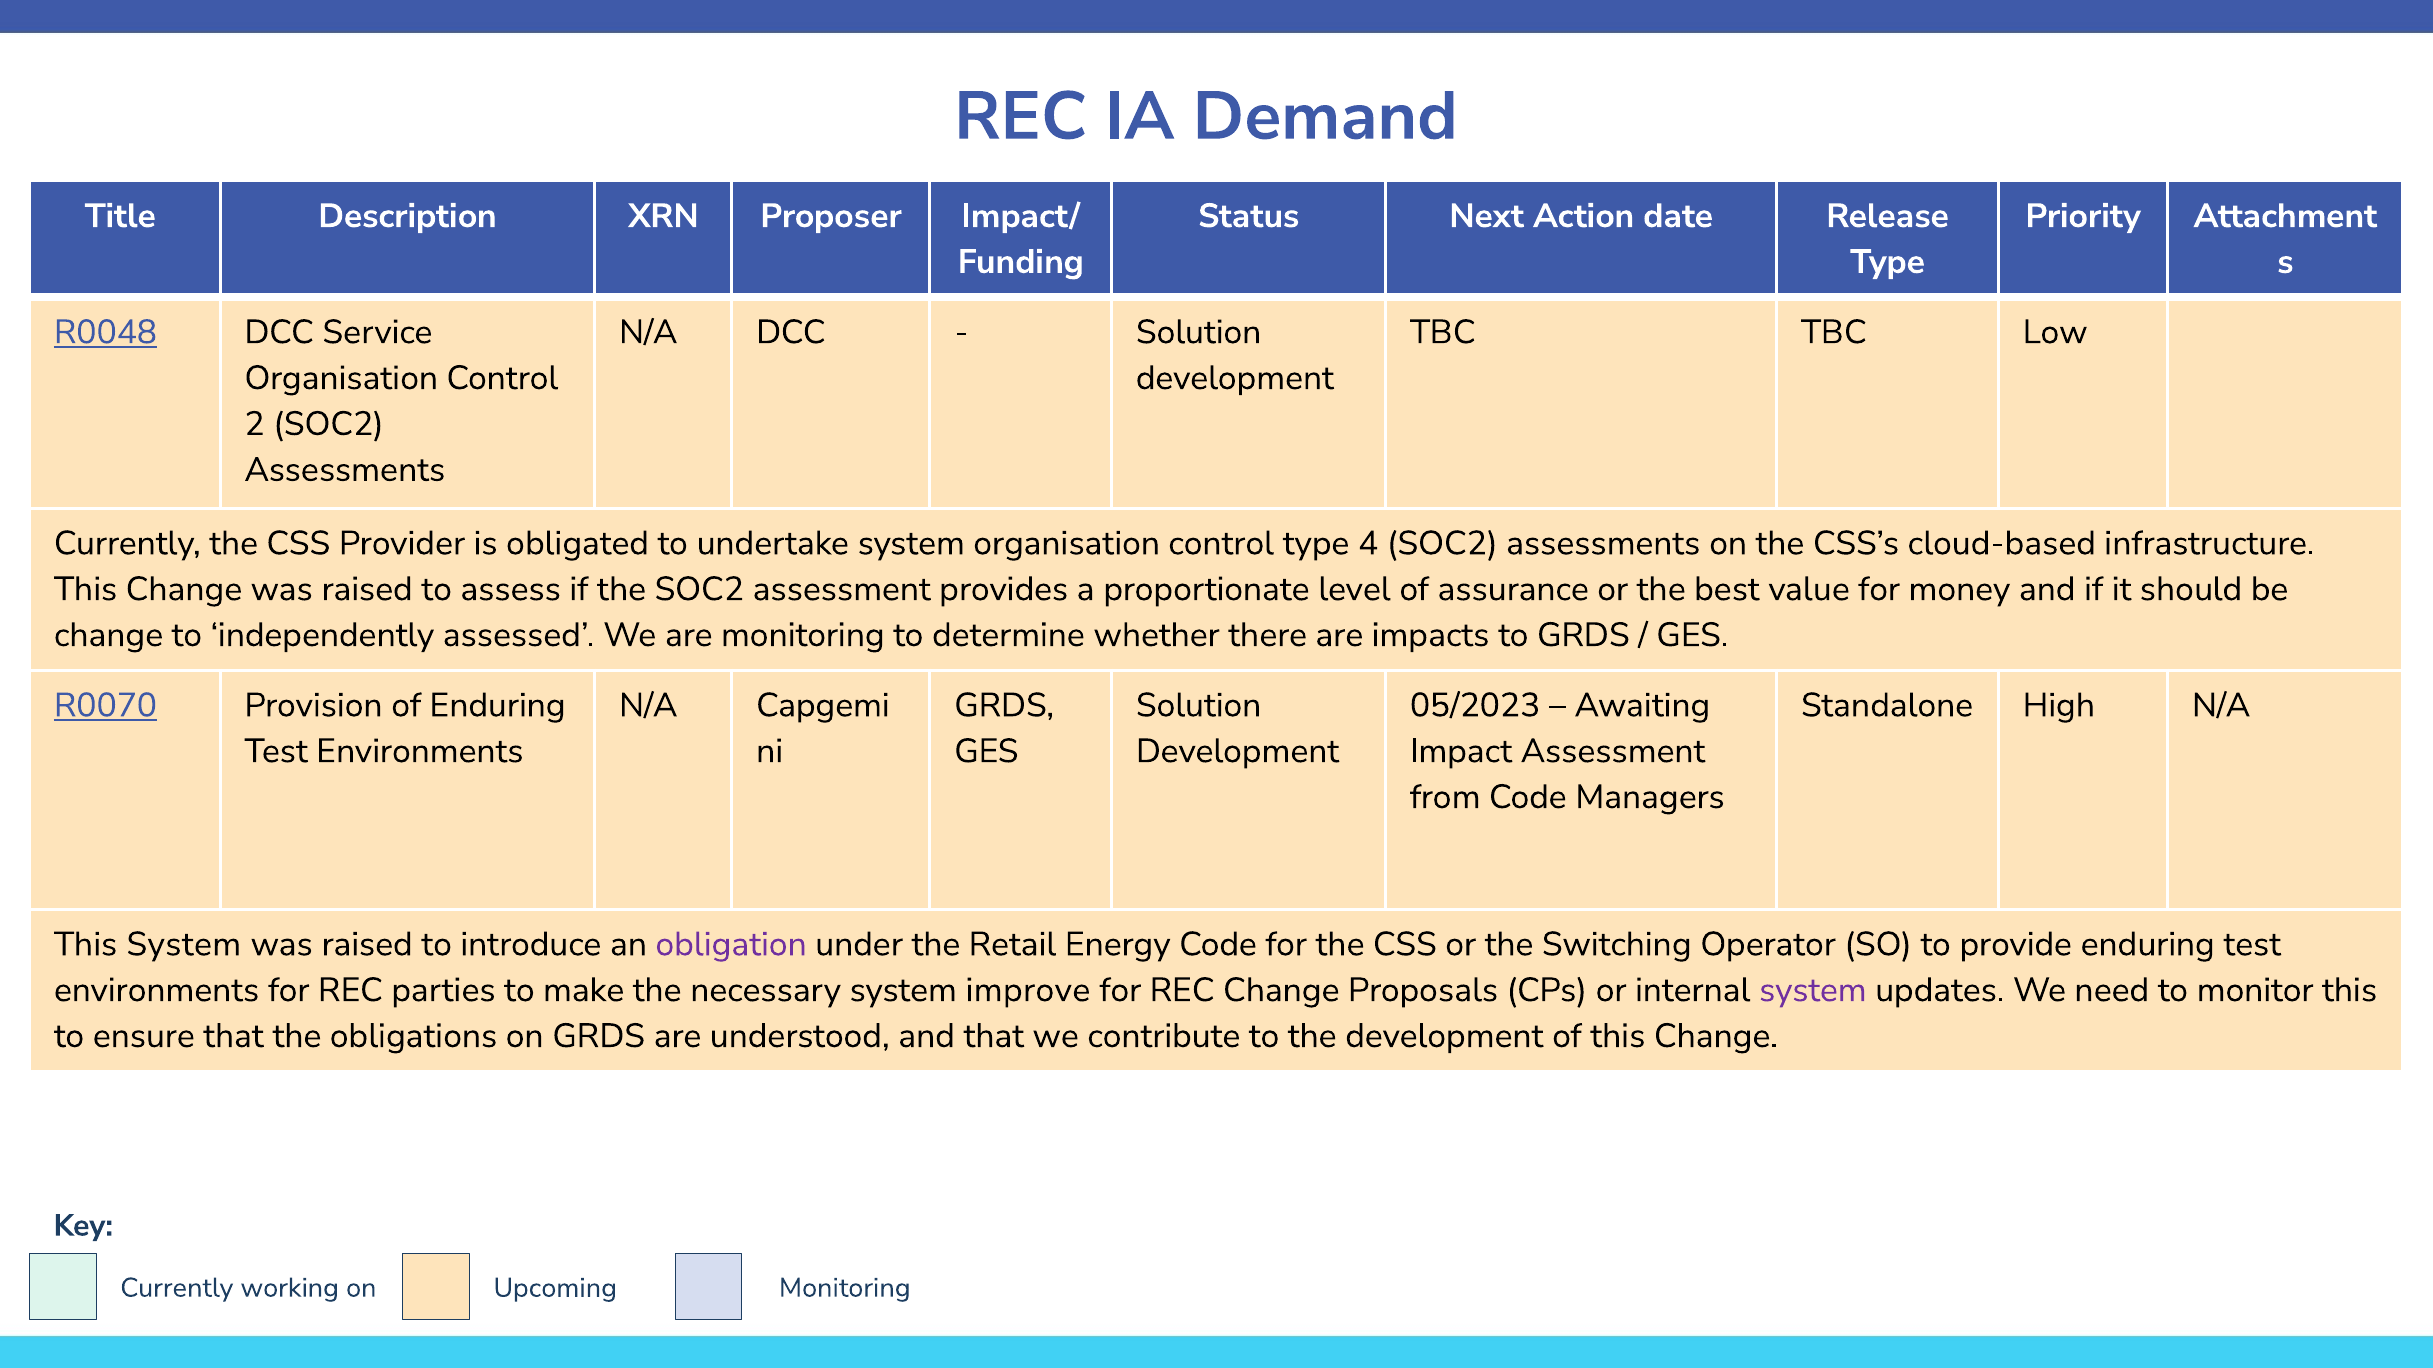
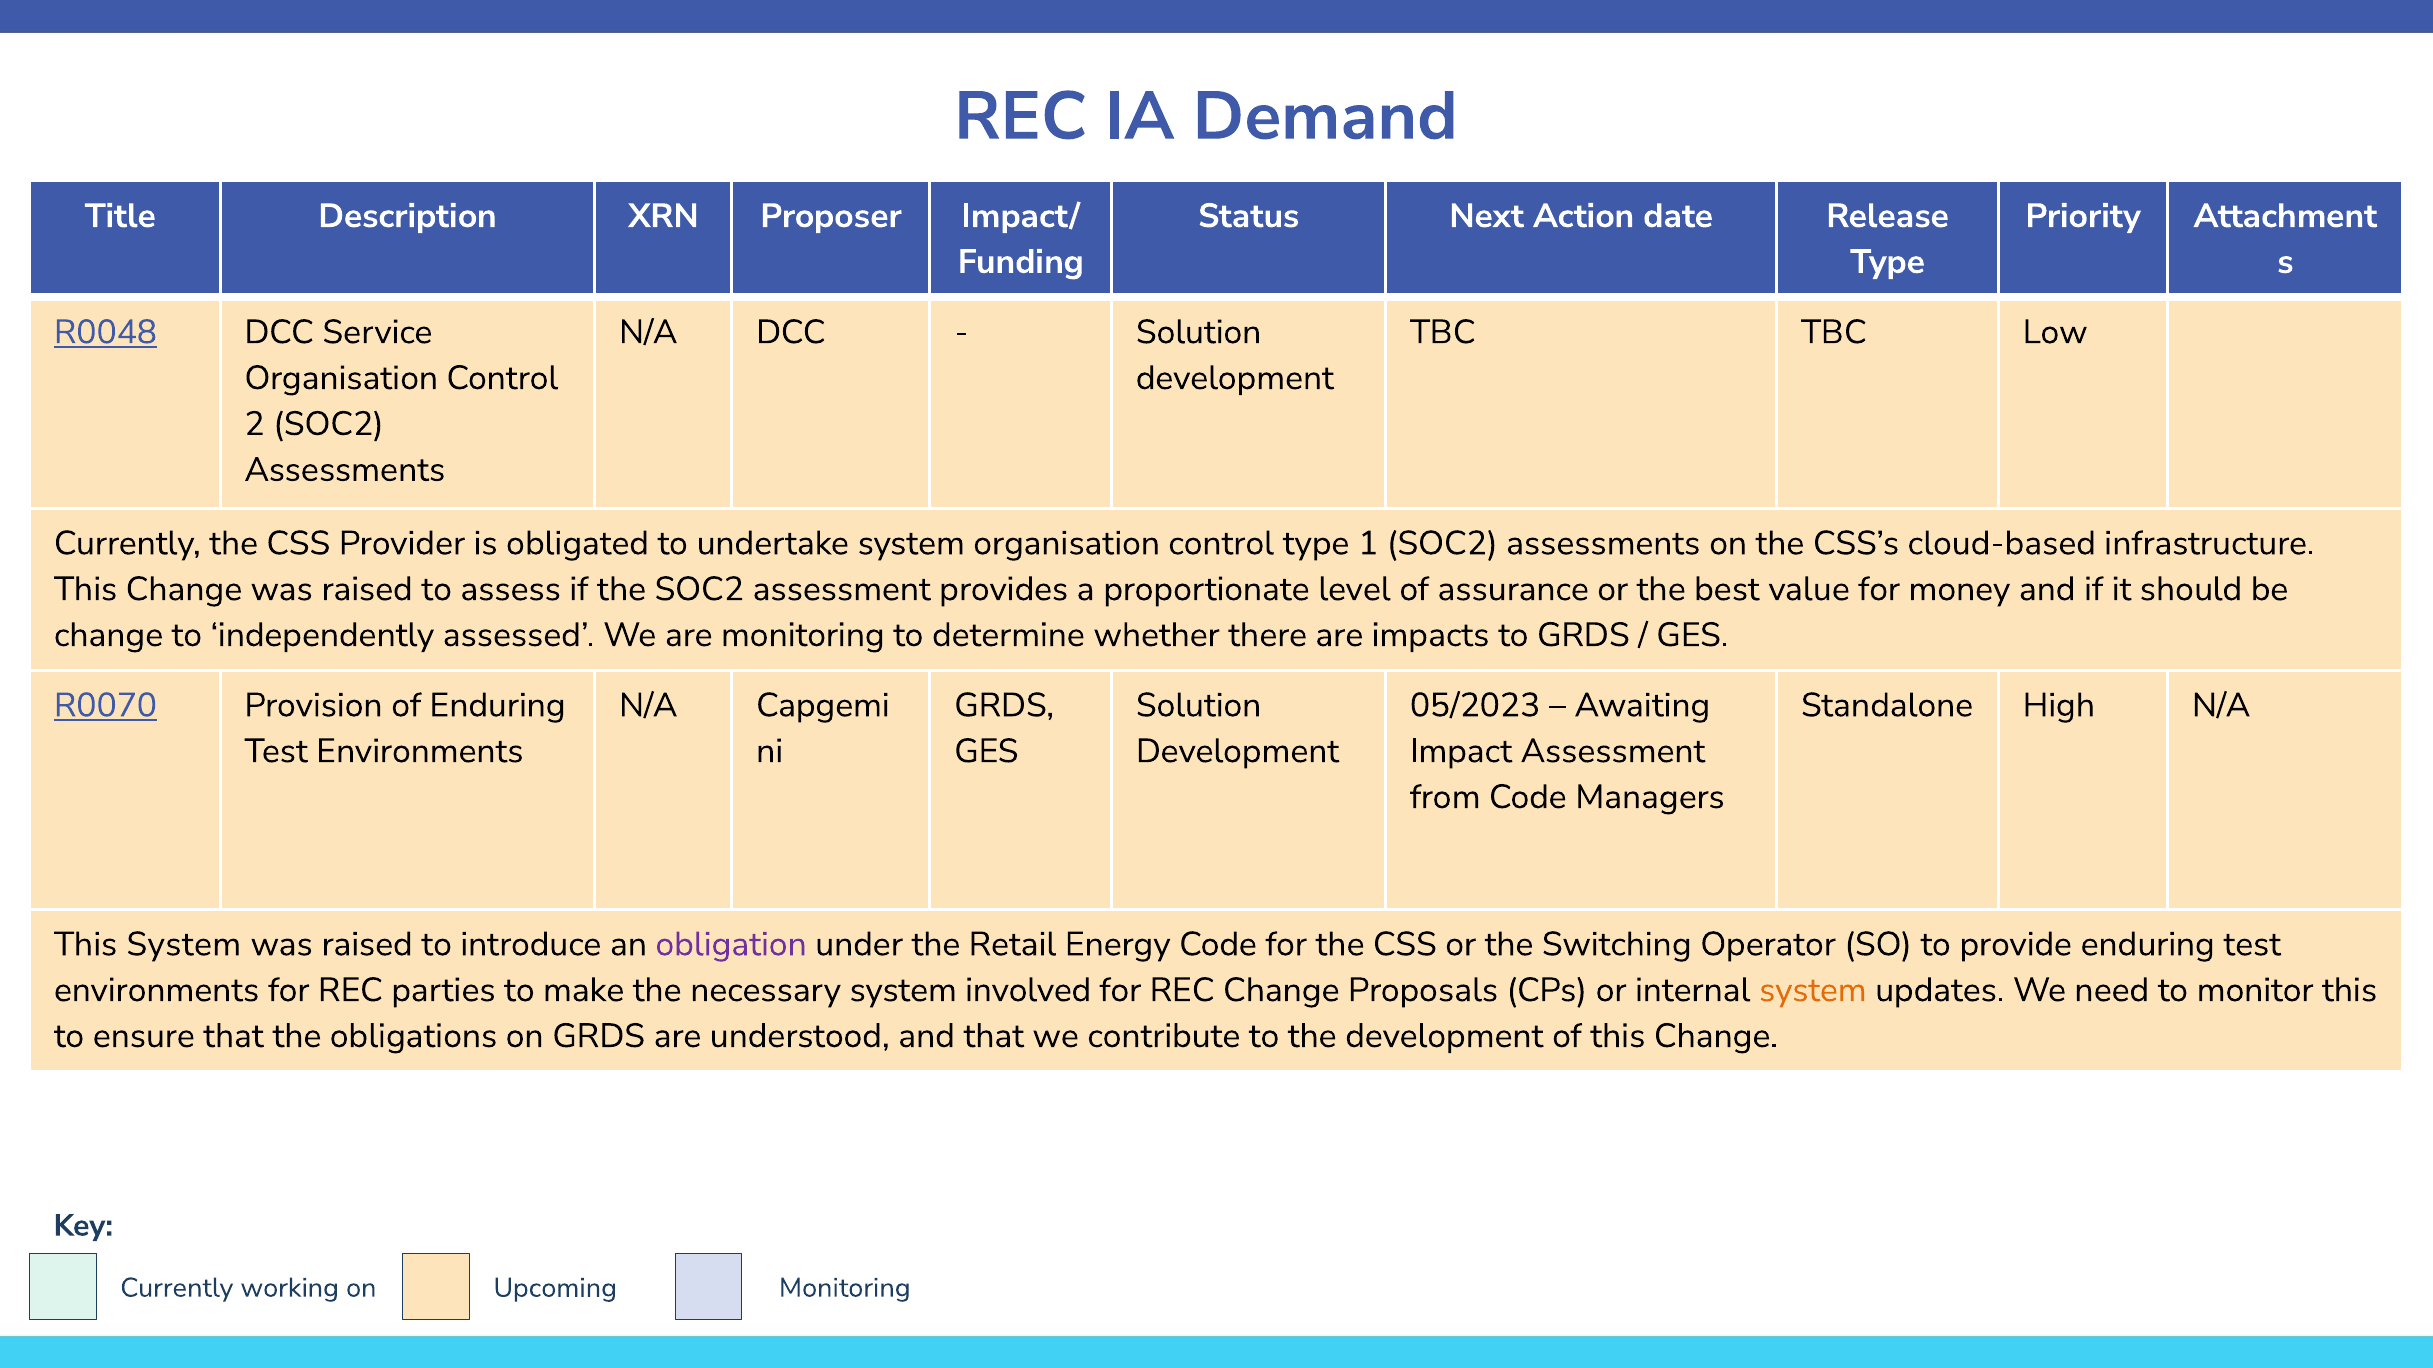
4: 4 -> 1
improve: improve -> involved
system at (1813, 990) colour: purple -> orange
